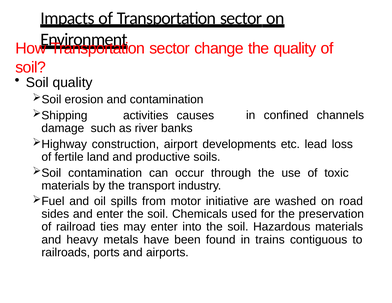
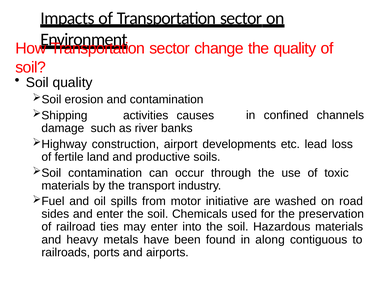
trains: trains -> along
